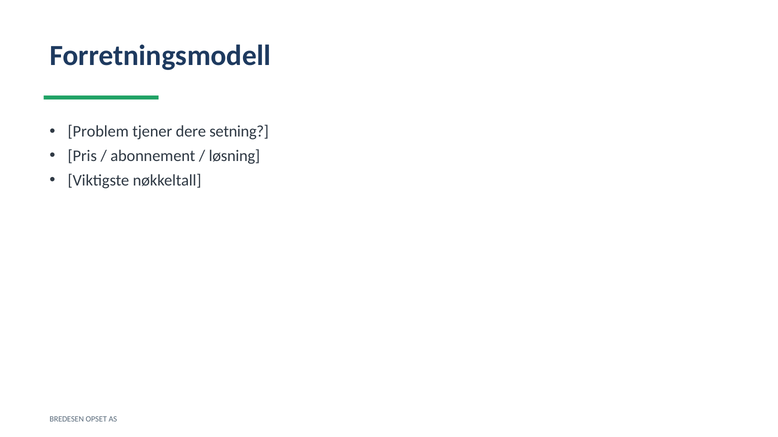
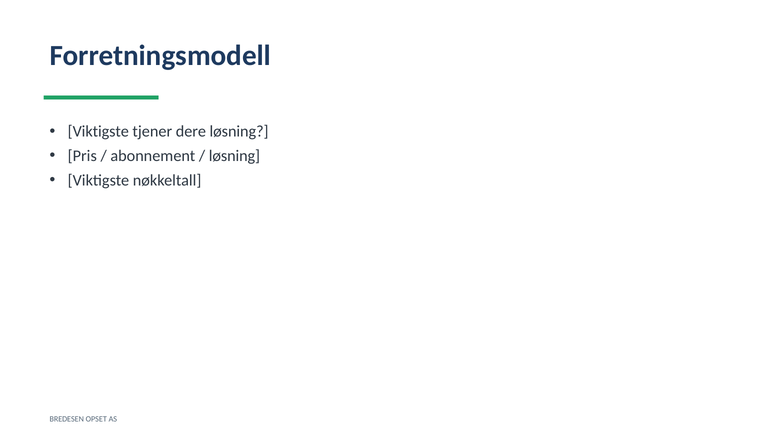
Problem at (98, 132): Problem -> Viktigste
dere setning: setning -> løsning
